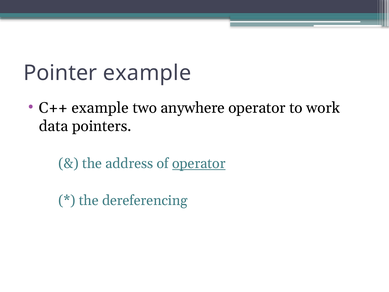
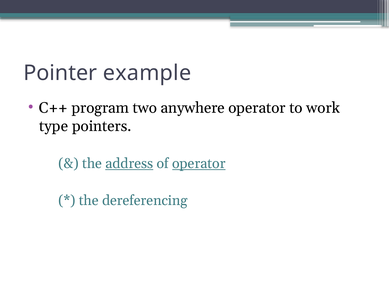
C++ example: example -> program
data: data -> type
address underline: none -> present
